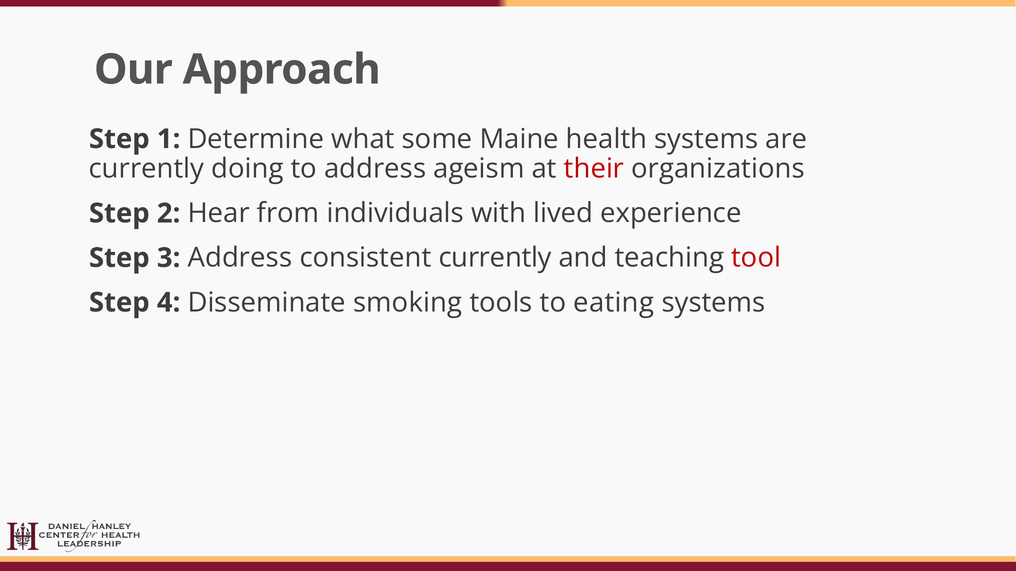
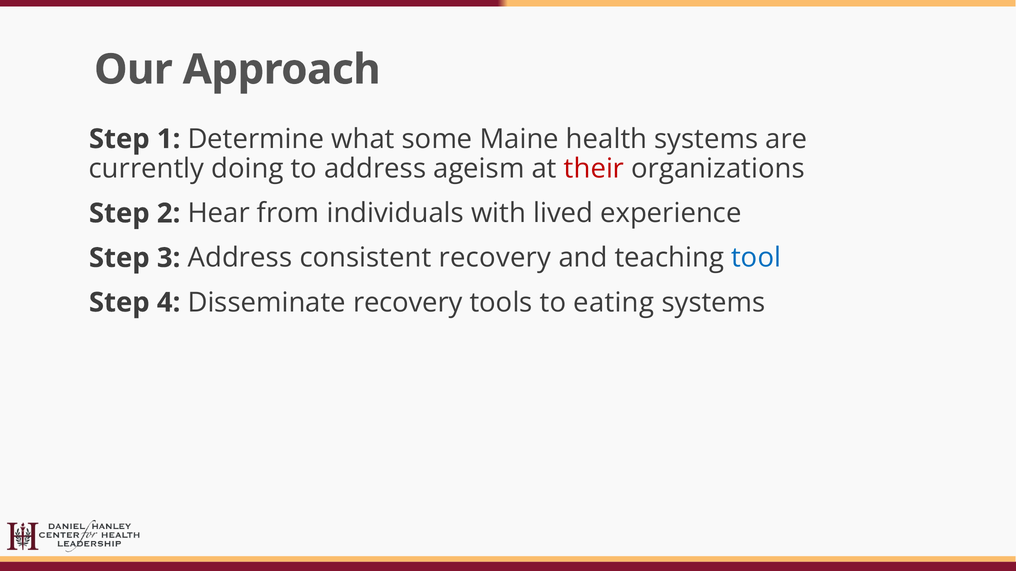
consistent currently: currently -> recovery
tool colour: red -> blue
Disseminate smoking: smoking -> recovery
